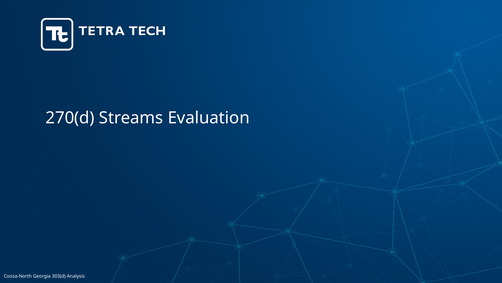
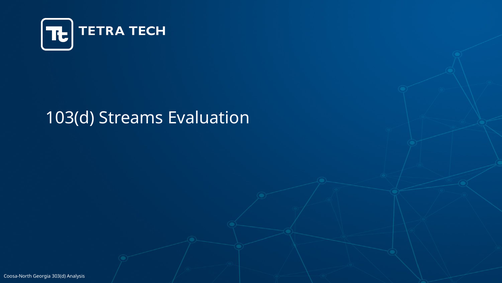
270(d: 270(d -> 103(d
